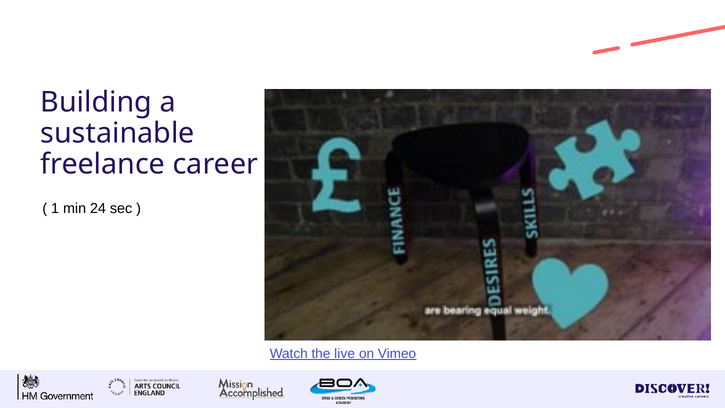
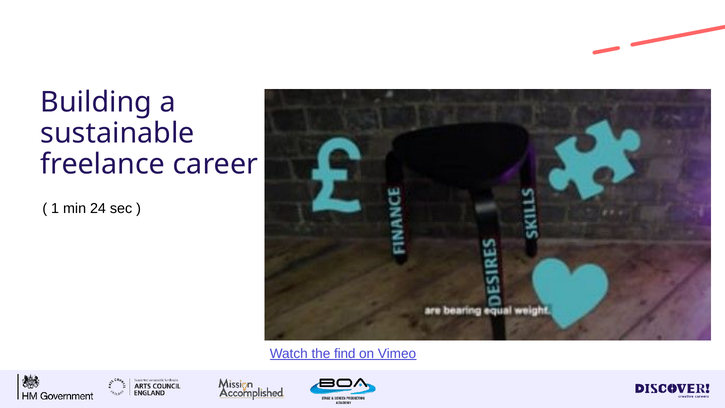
live: live -> find
